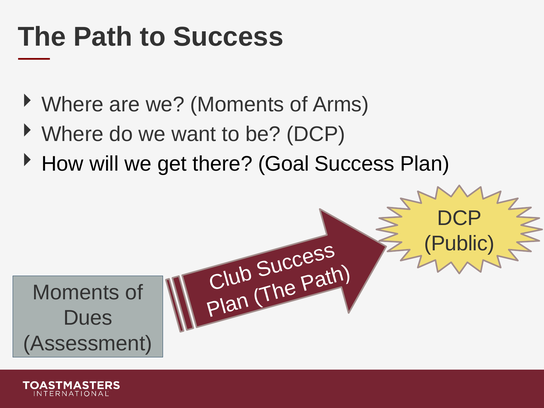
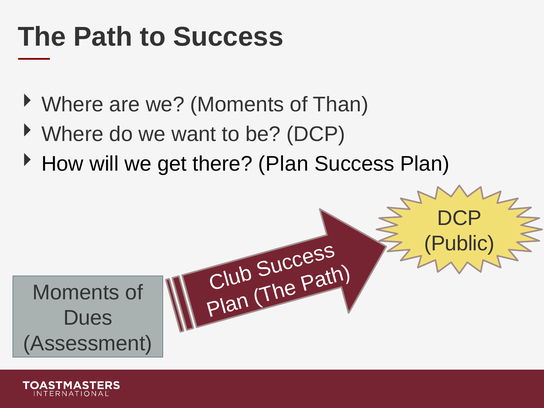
Arms: Arms -> Than
there Goal: Goal -> Plan
